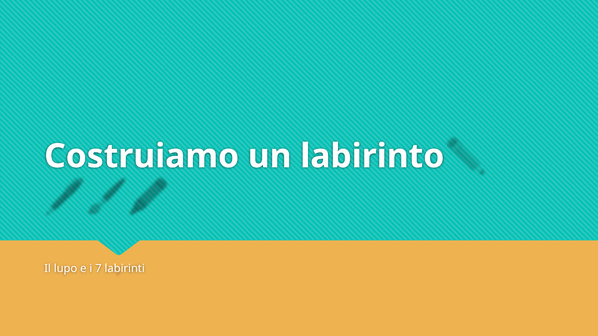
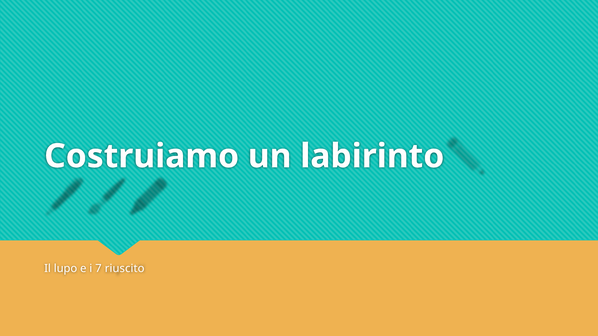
labirinti: labirinti -> riuscito
